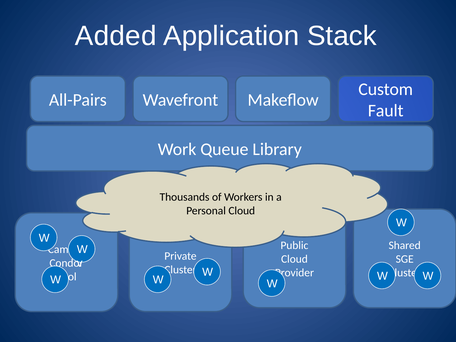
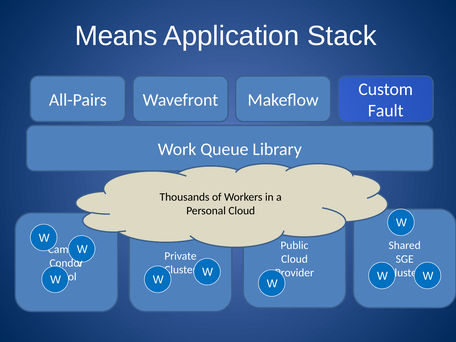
Added: Added -> Means
